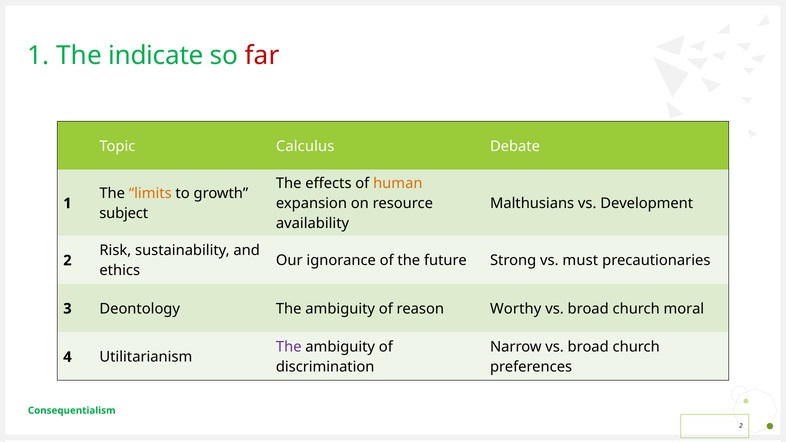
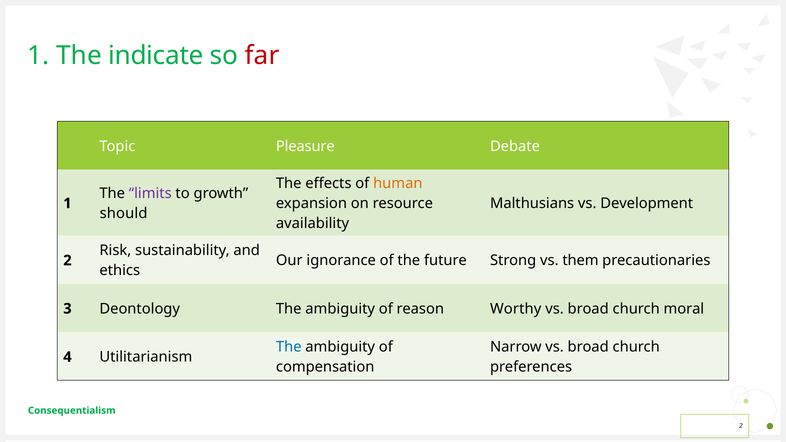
Calculus: Calculus -> Pleasure
limits colour: orange -> purple
subject: subject -> should
must: must -> them
The at (289, 347) colour: purple -> blue
discrimination: discrimination -> compensation
